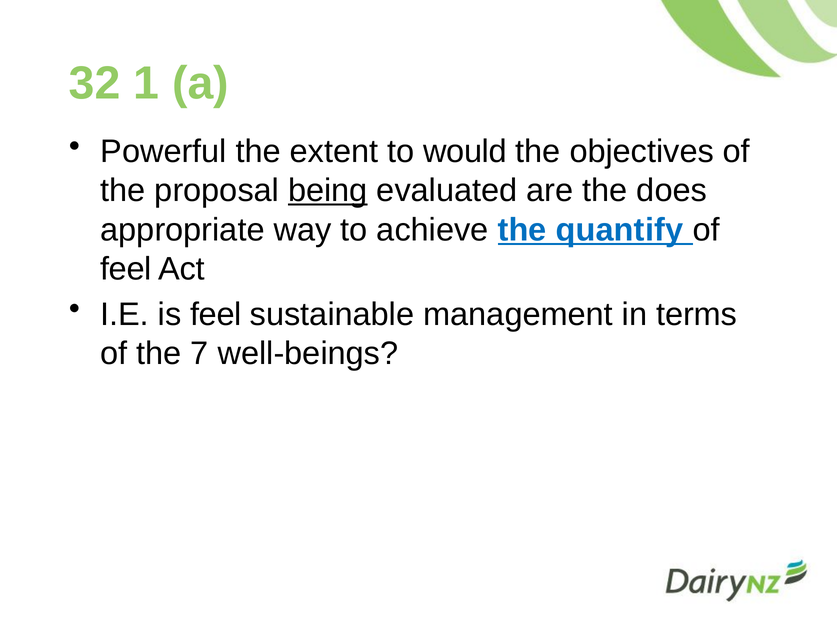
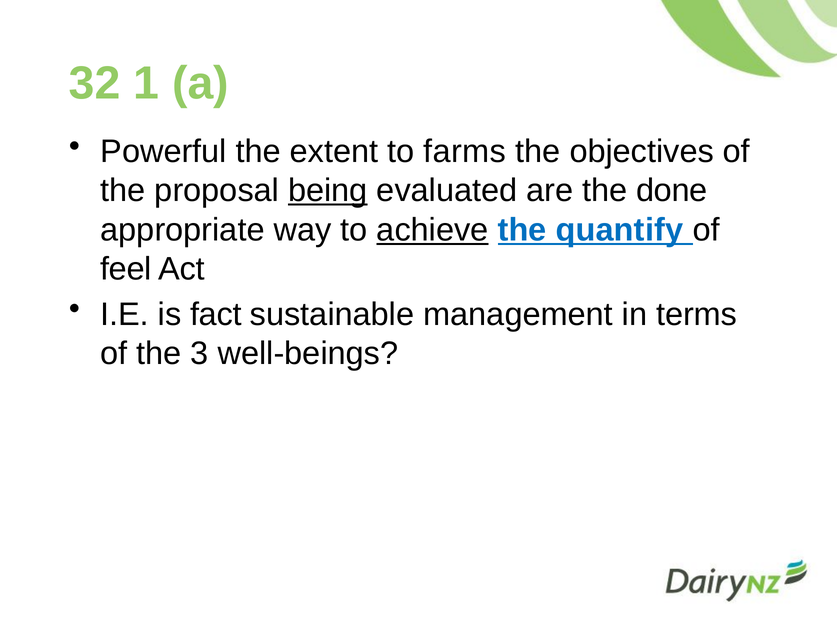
would: would -> farms
does: does -> done
achieve underline: none -> present
is feel: feel -> fact
7: 7 -> 3
